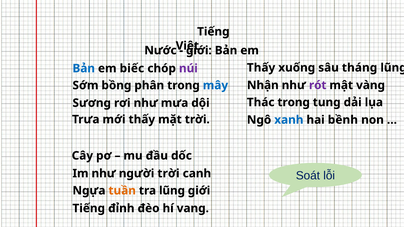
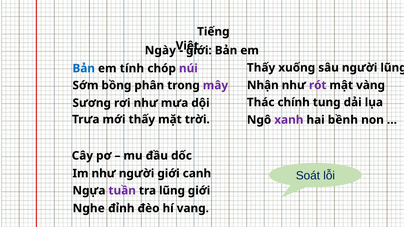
Nước: Nước -> Ngày
sâu tháng: tháng -> người
biếc: biếc -> tính
mây colour: blue -> purple
Thác trong: trong -> chính
xanh colour: blue -> purple
người trời: trời -> giới
tuần colour: orange -> purple
Tiếng at (89, 209): Tiếng -> Nghe
